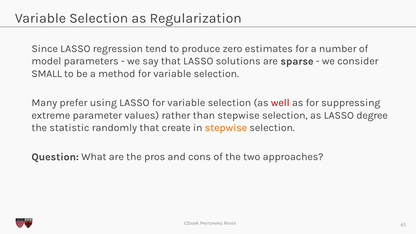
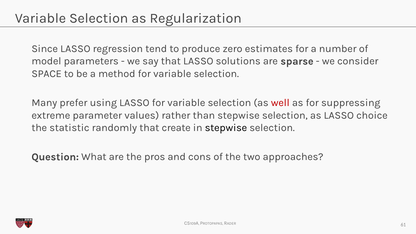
SMALL: SMALL -> SPACE
degree: degree -> choice
stepwise at (226, 128) colour: orange -> black
